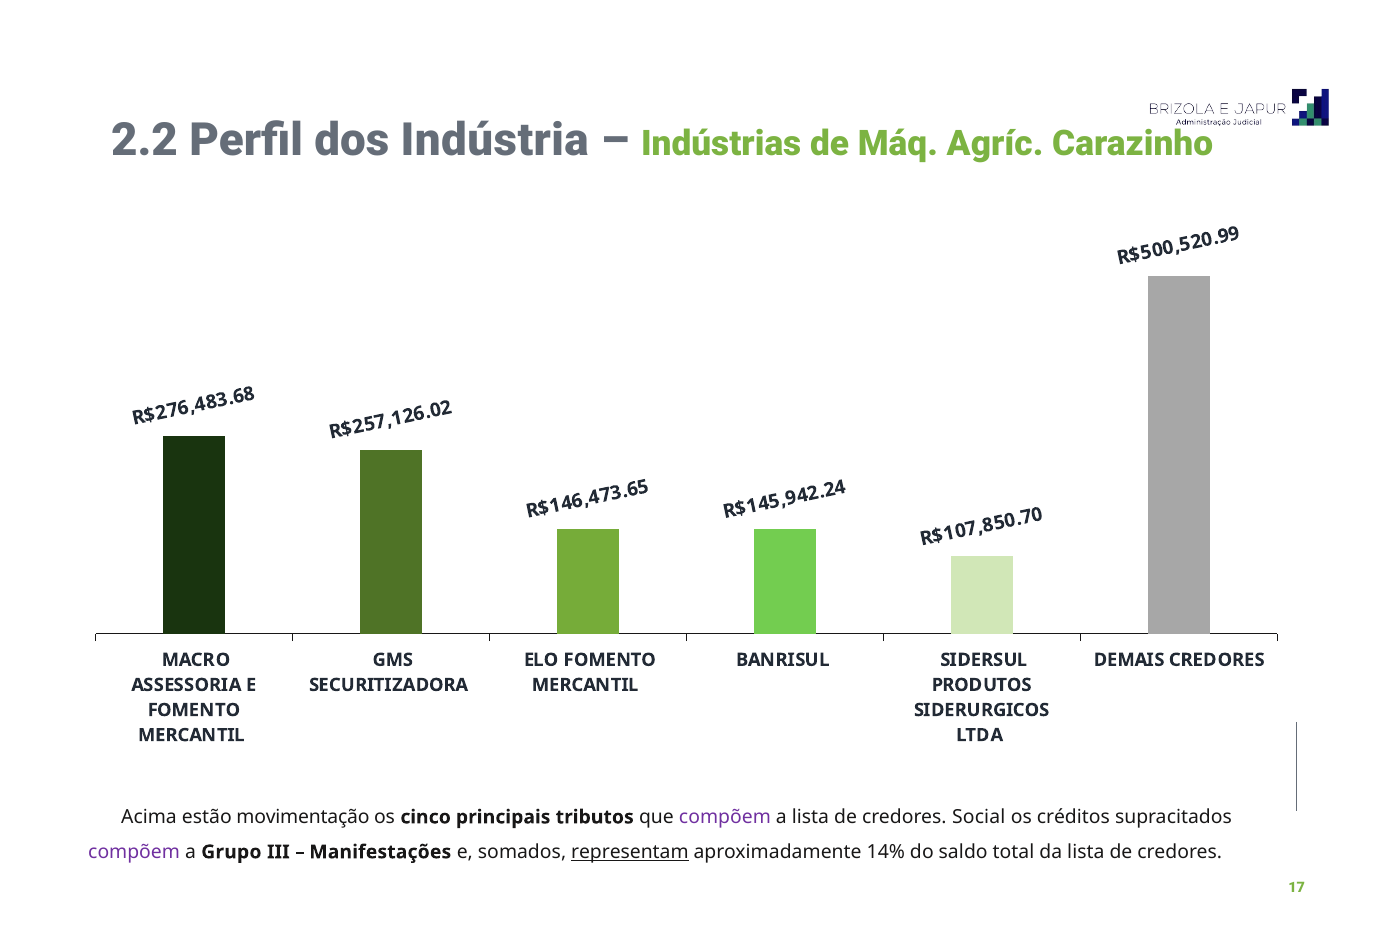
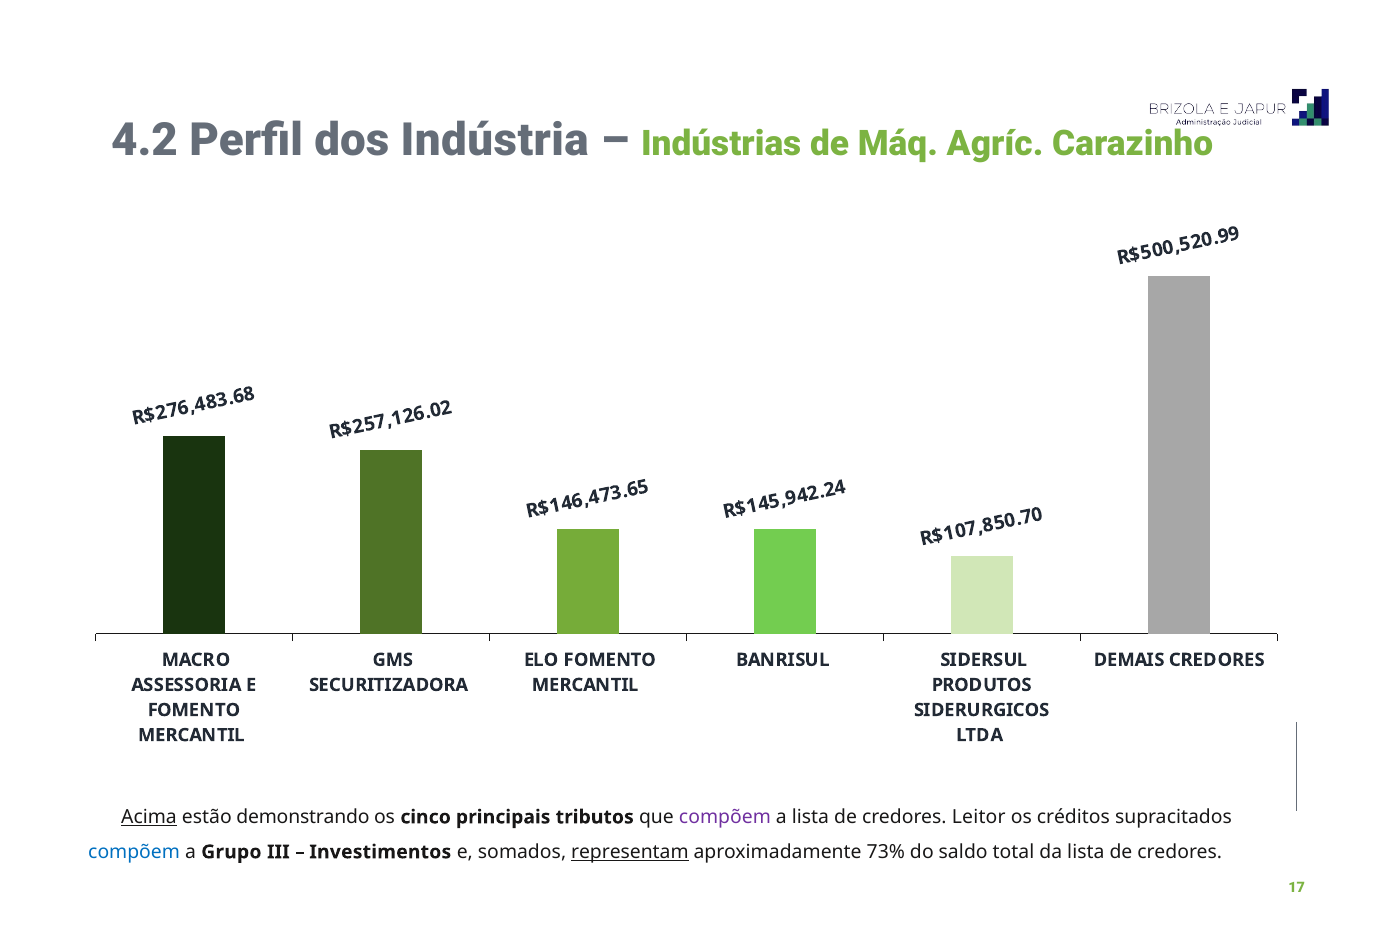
2.2: 2.2 -> 4.2
Acima underline: none -> present
movimentação: movimentação -> demonstrando
Social: Social -> Leitor
compõem at (134, 852) colour: purple -> blue
Manifestações: Manifestações -> Investimentos
14%: 14% -> 73%
